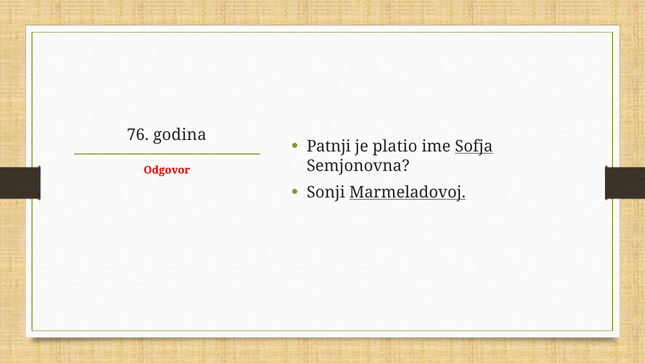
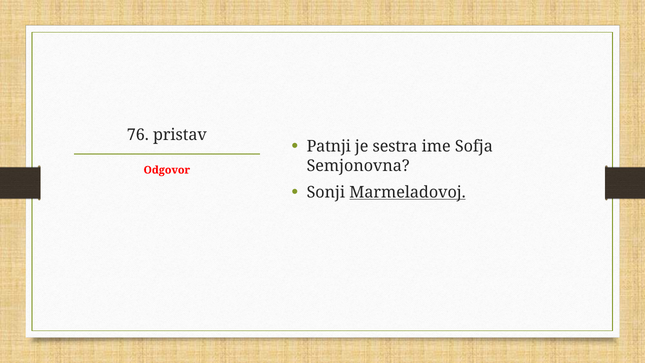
godina: godina -> pristav
platio: platio -> sestra
Sofja underline: present -> none
